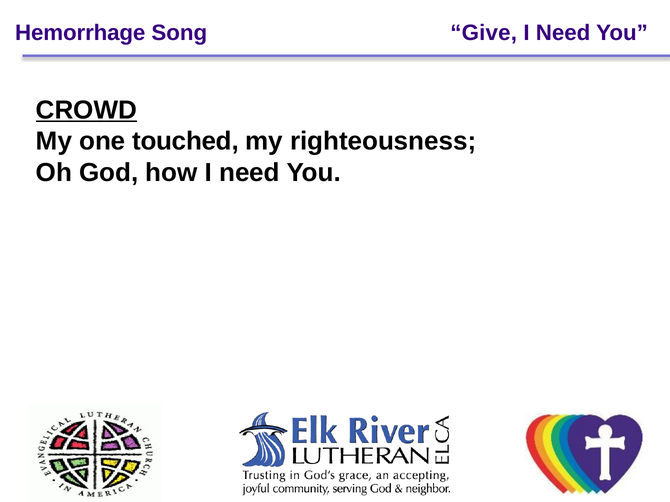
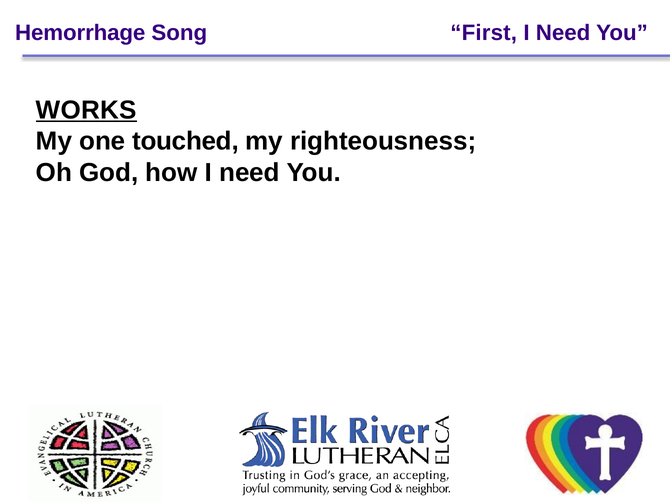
Give: Give -> First
CROWD: CROWD -> WORKS
